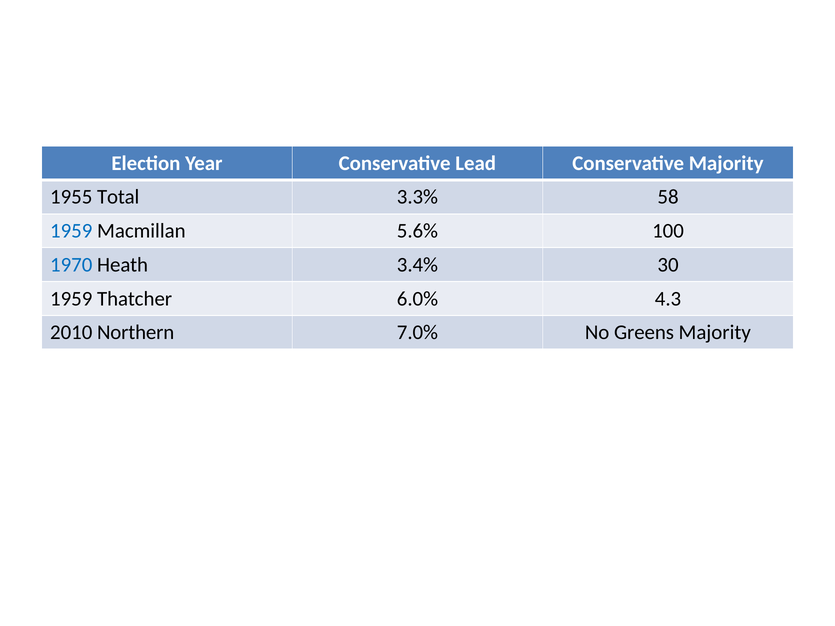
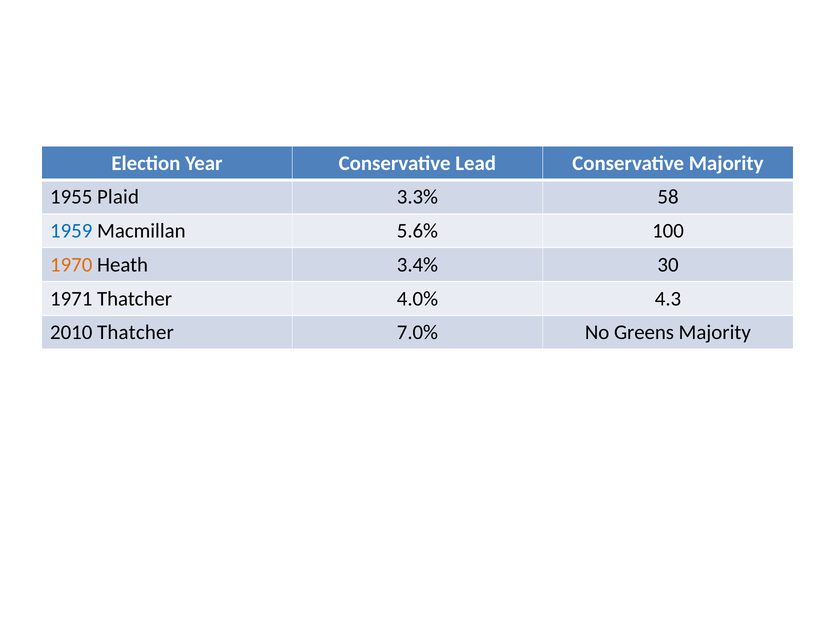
Total: Total -> Plaid
1970 colour: blue -> orange
1959 at (71, 299): 1959 -> 1971
6.0%: 6.0% -> 4.0%
2010 Northern: Northern -> Thatcher
